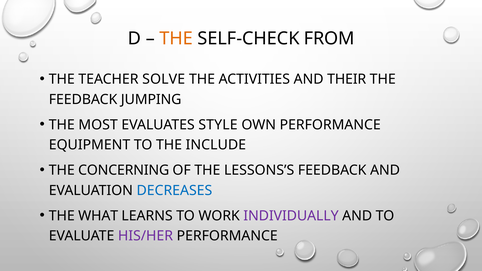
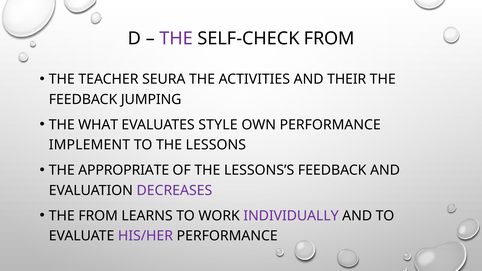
THE at (176, 38) colour: orange -> purple
SOLVE: SOLVE -> SEURA
MOST: MOST -> WHAT
EQUIPMENT: EQUIPMENT -> IMPLEMENT
INCLUDE: INCLUDE -> LESSONS
CONCERNING: CONCERNING -> APPROPRIATE
DECREASES colour: blue -> purple
THE WHAT: WHAT -> FROM
